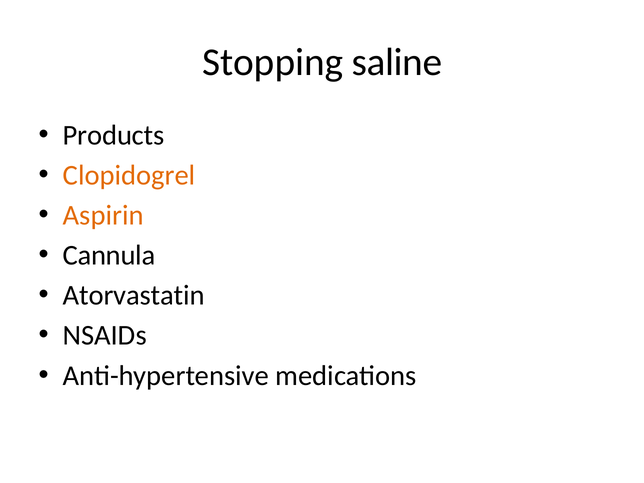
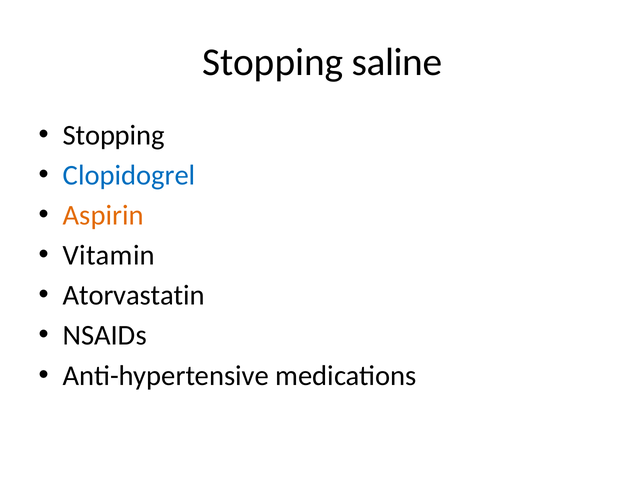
Products at (114, 135): Products -> Stopping
Clopidogrel colour: orange -> blue
Cannula: Cannula -> Vitamin
